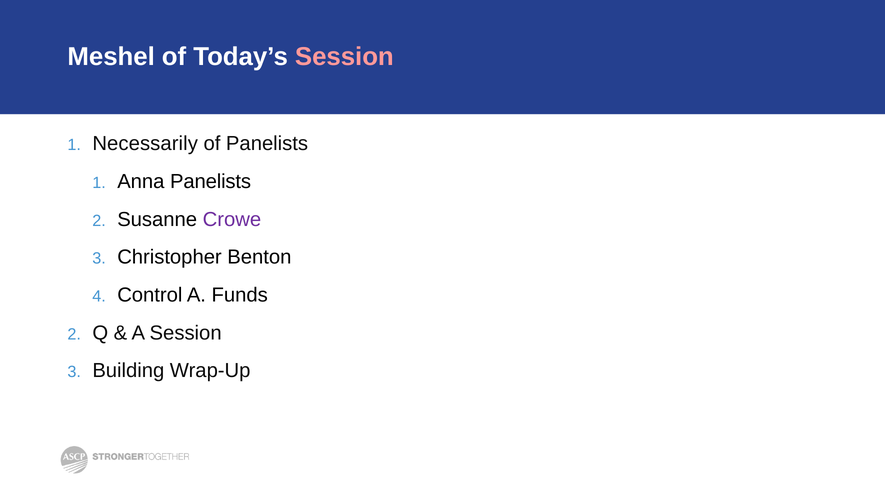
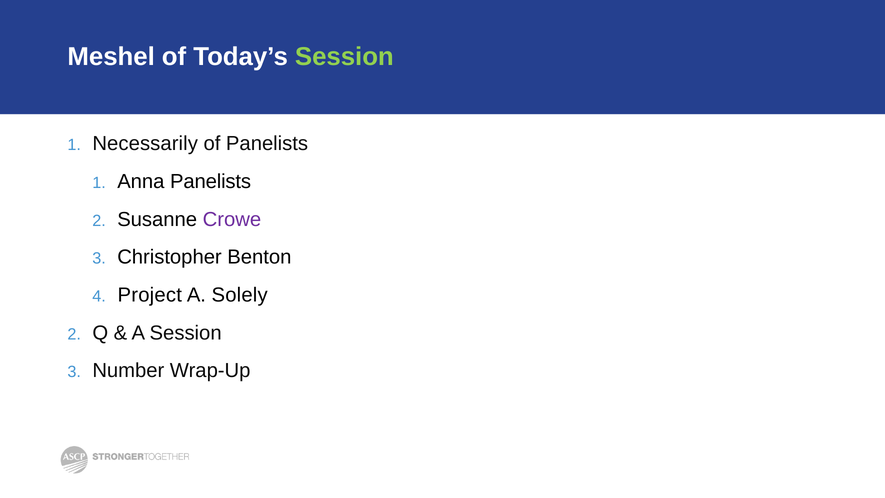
Session at (344, 57) colour: pink -> light green
Control: Control -> Project
Funds: Funds -> Solely
Building: Building -> Number
